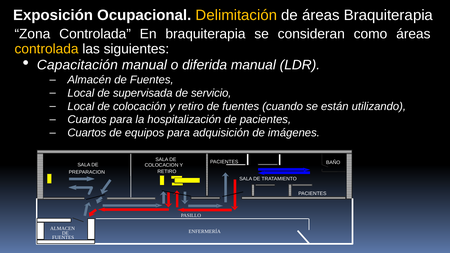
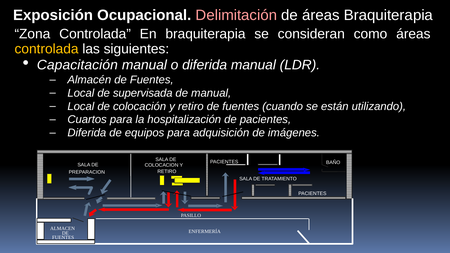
Delimitación colour: yellow -> pink
de servicio: servicio -> manual
Cuartos at (87, 133): Cuartos -> Diferida
